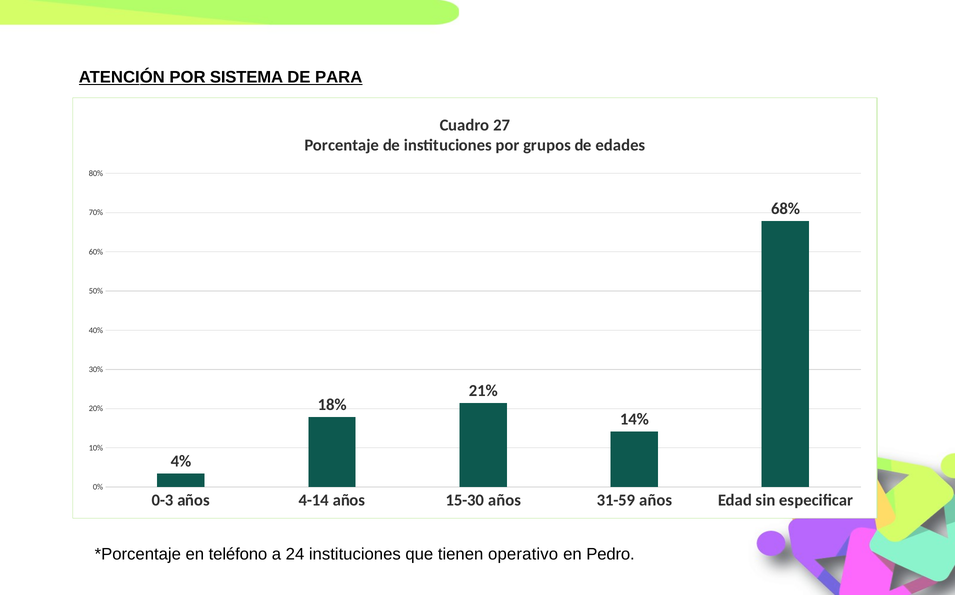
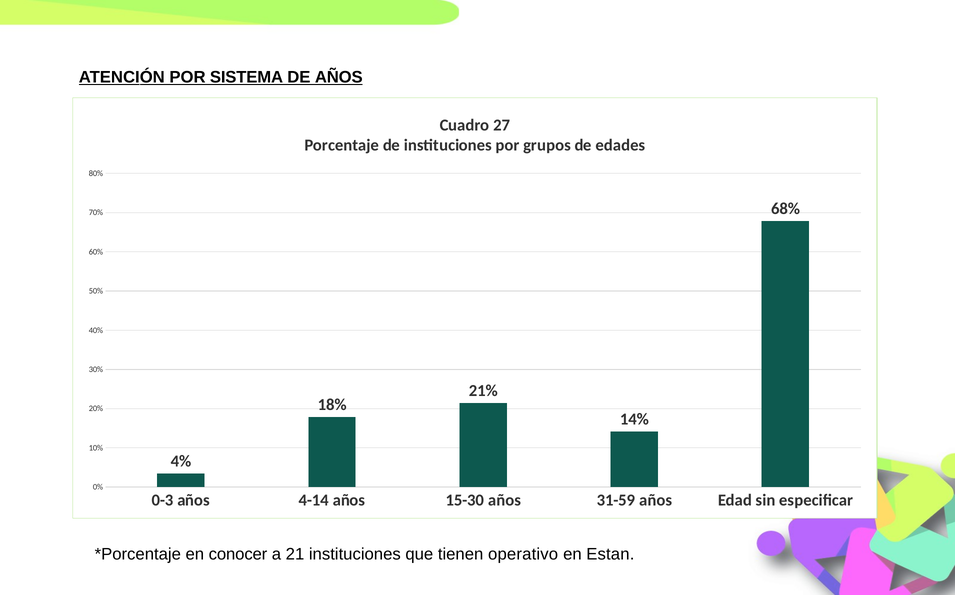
DE PARA: PARA -> AÑOS
teléfono: teléfono -> conocer
24: 24 -> 21
Pedro: Pedro -> Estan
